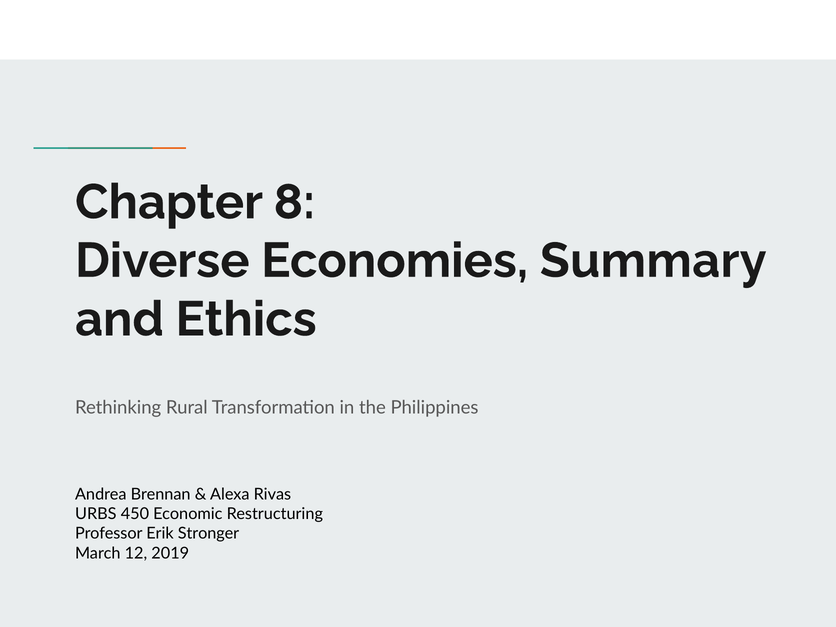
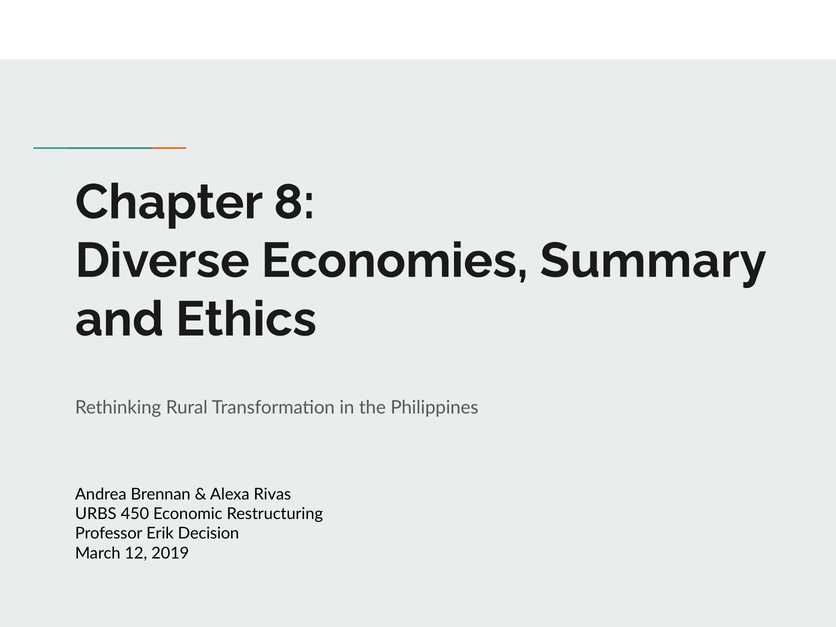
Stronger: Stronger -> Decision
